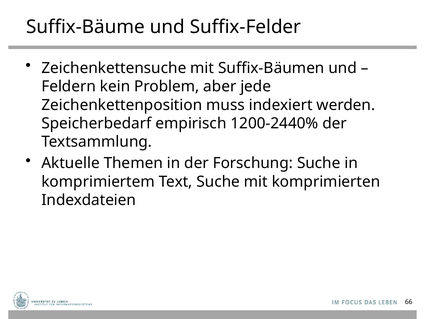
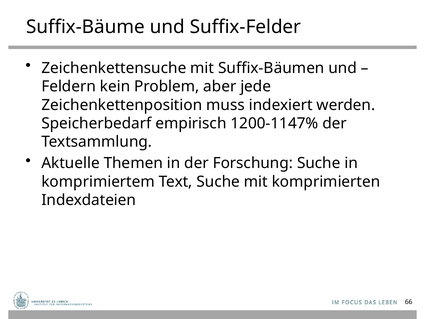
1200-2440%: 1200-2440% -> 1200-1147%
